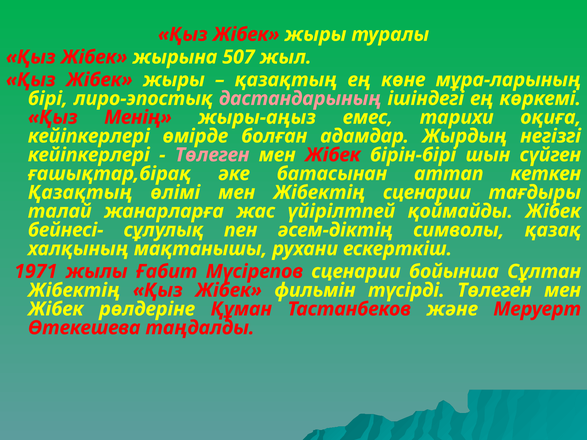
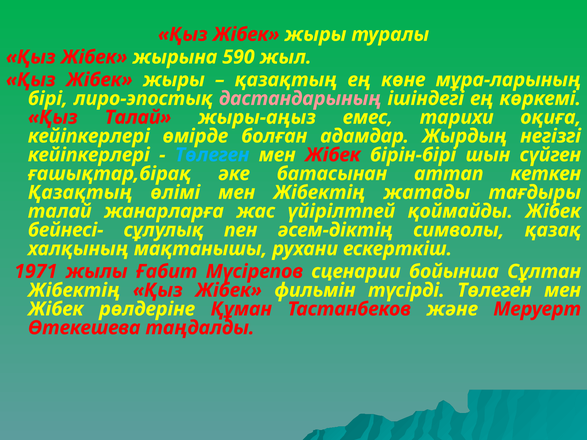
507: 507 -> 590
Қыз Менің: Менің -> Талай
Төлеген at (212, 155) colour: pink -> light blue
Жібектің сценарии: сценарии -> жатады
